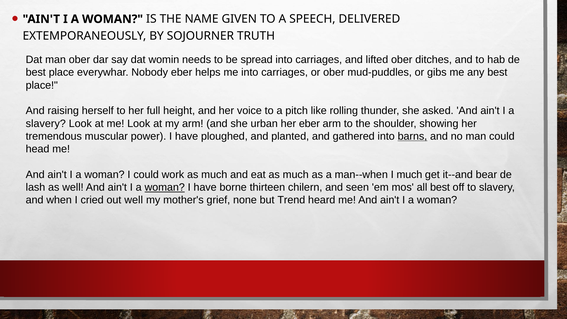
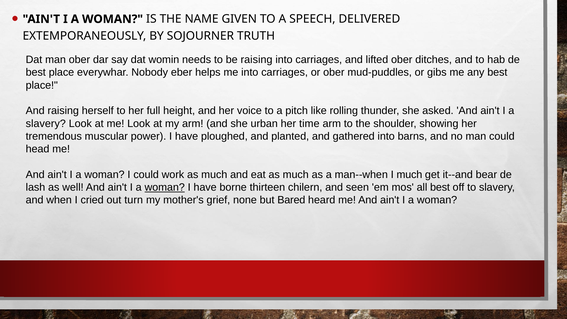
be spread: spread -> raising
her eber: eber -> time
barns underline: present -> none
out well: well -> turn
Trend: Trend -> Bared
